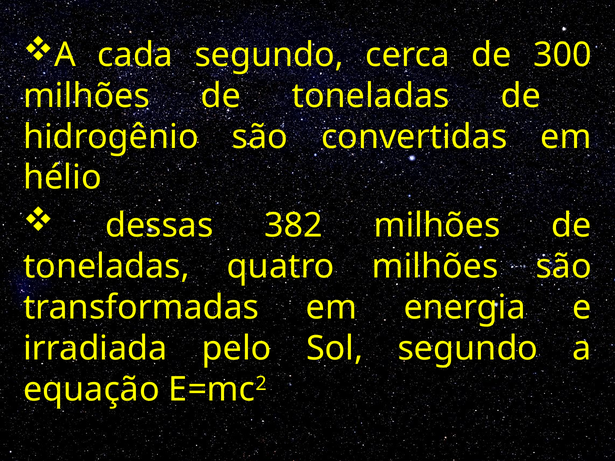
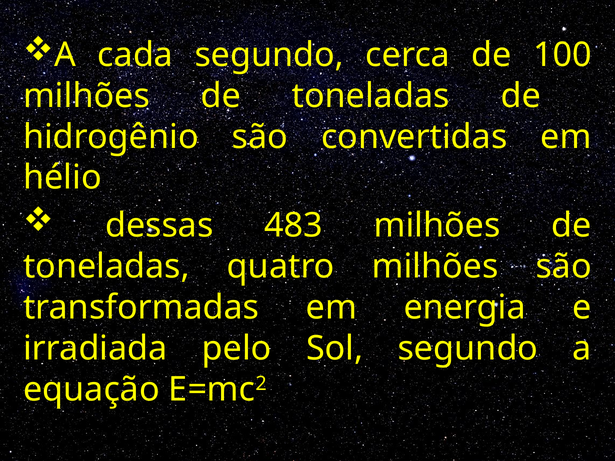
300: 300 -> 100
382: 382 -> 483
